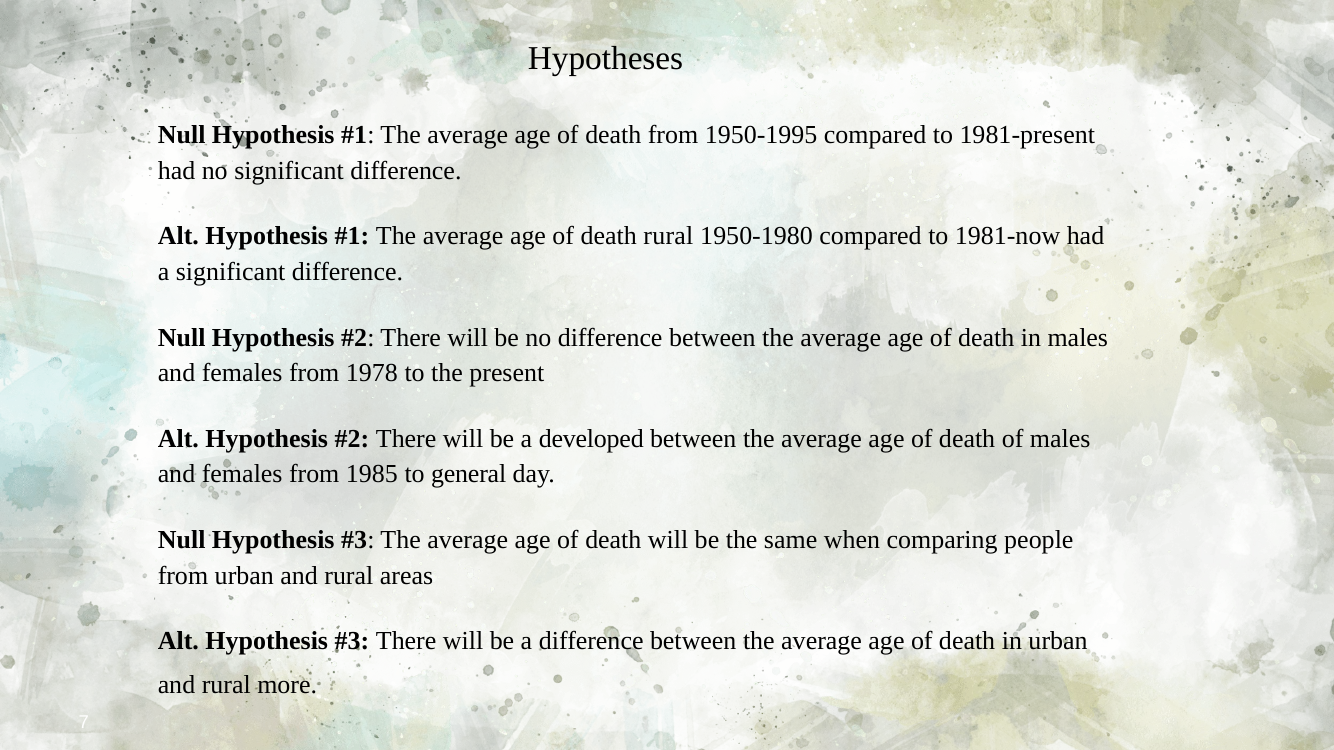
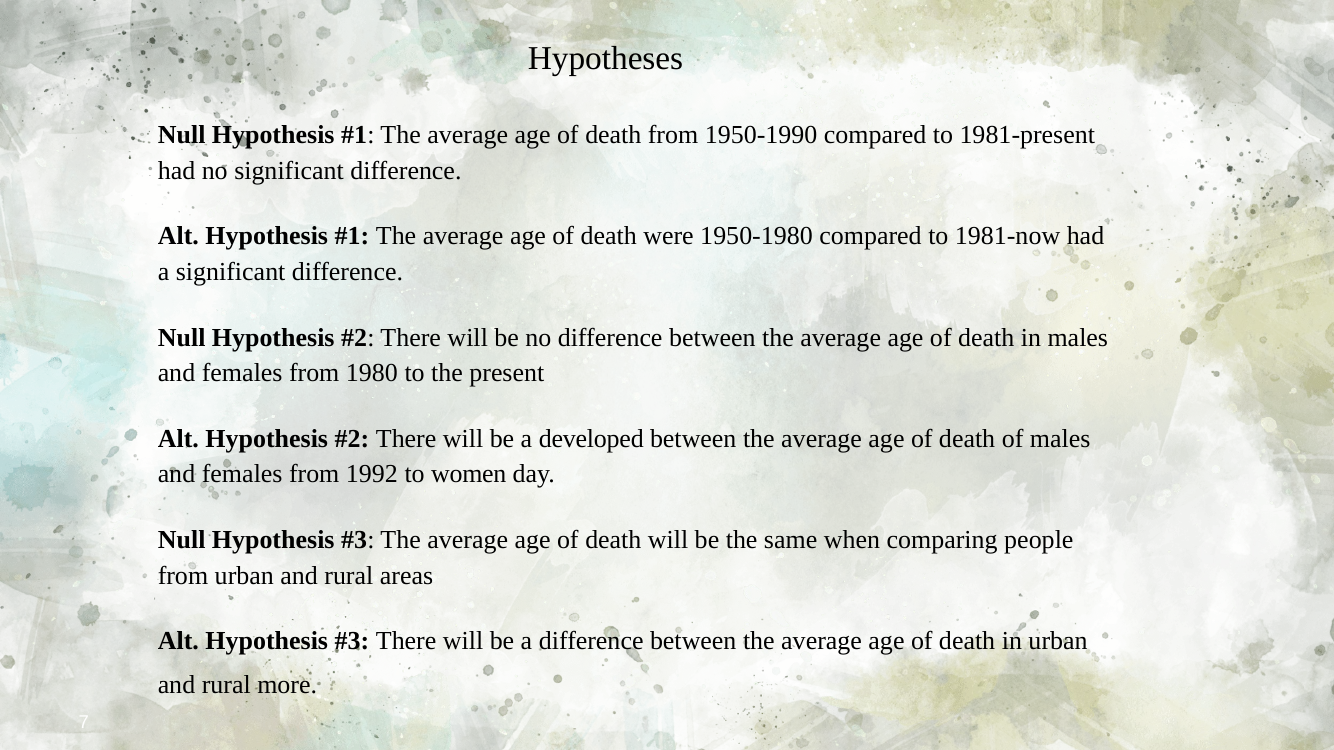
1950-1995: 1950-1995 -> 1950-1990
death rural: rural -> were
1978: 1978 -> 1980
1985: 1985 -> 1992
general: general -> women
